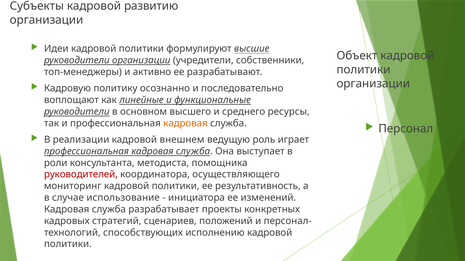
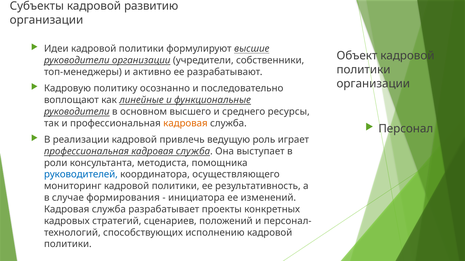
внешнем: внешнем -> привлечь
руководителей colour: red -> blue
использование: использование -> формирования
